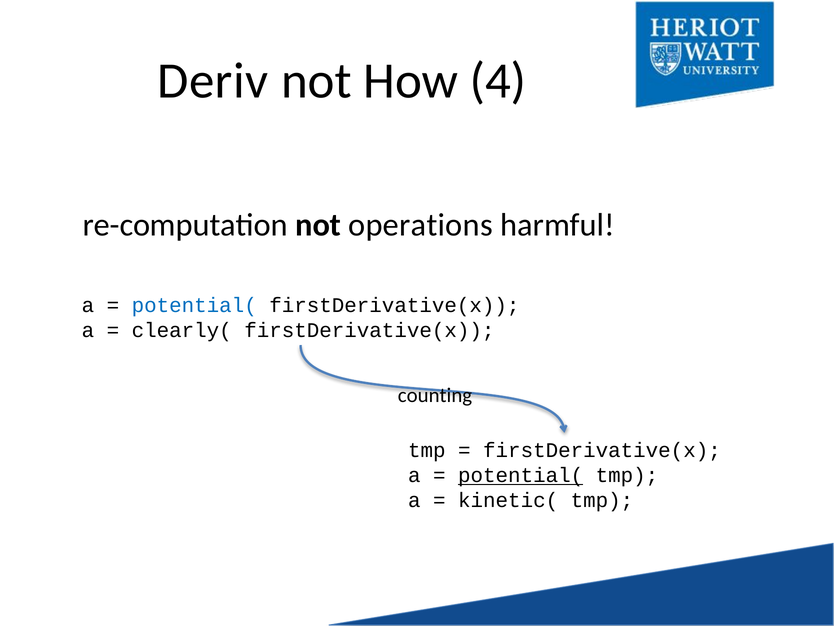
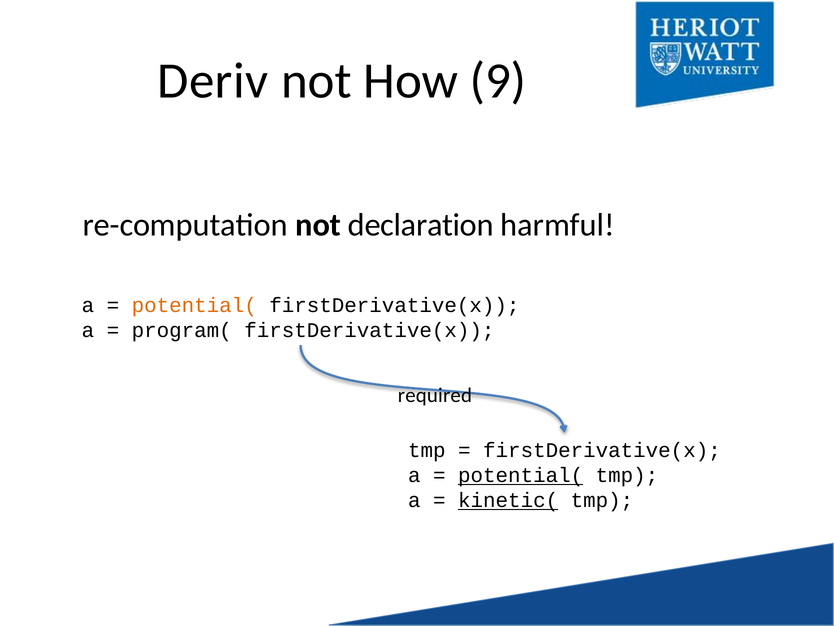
4: 4 -> 9
operations: operations -> declaration
potential( at (194, 305) colour: blue -> orange
clearly(: clearly( -> program(
counting: counting -> required
kinetic( underline: none -> present
